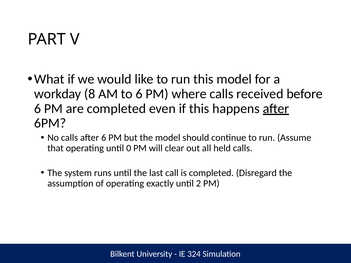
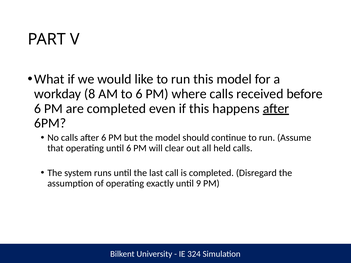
until 0: 0 -> 6
2: 2 -> 9
